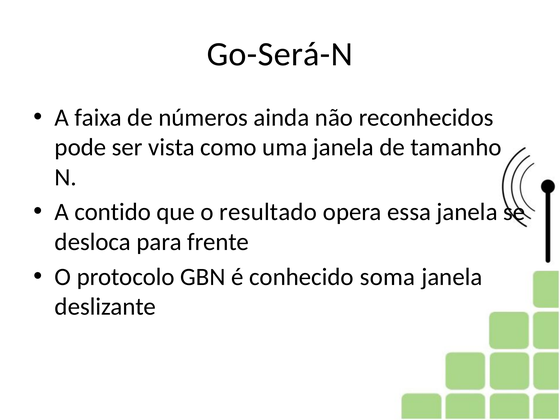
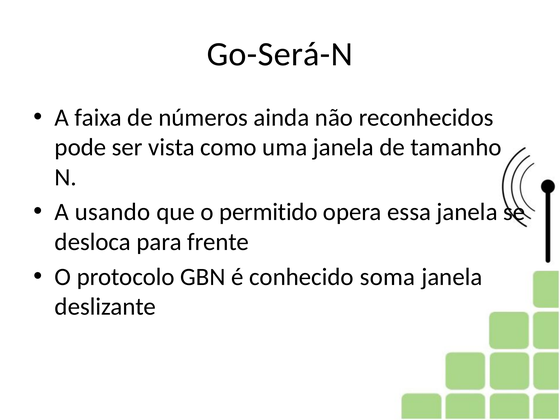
contido: contido -> usando
resultado: resultado -> permitido
